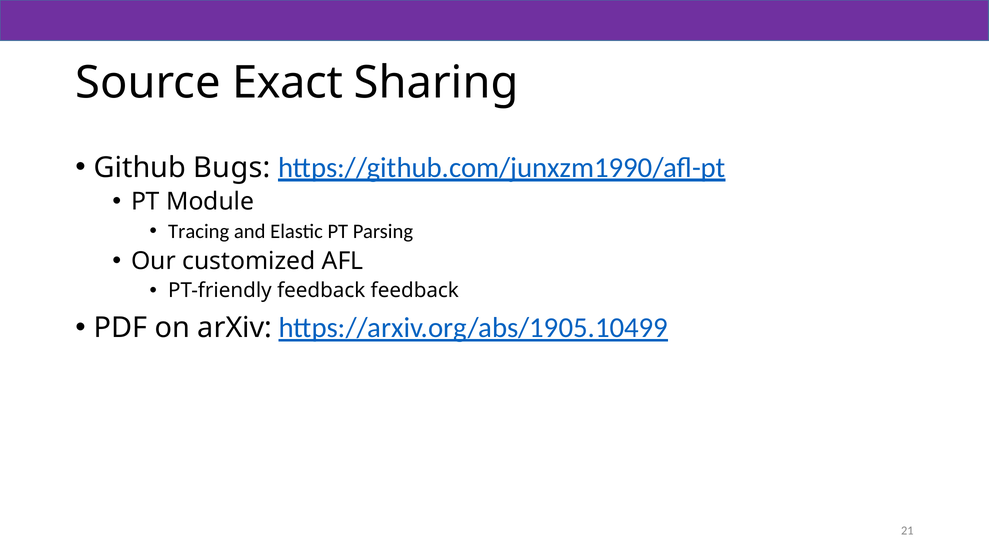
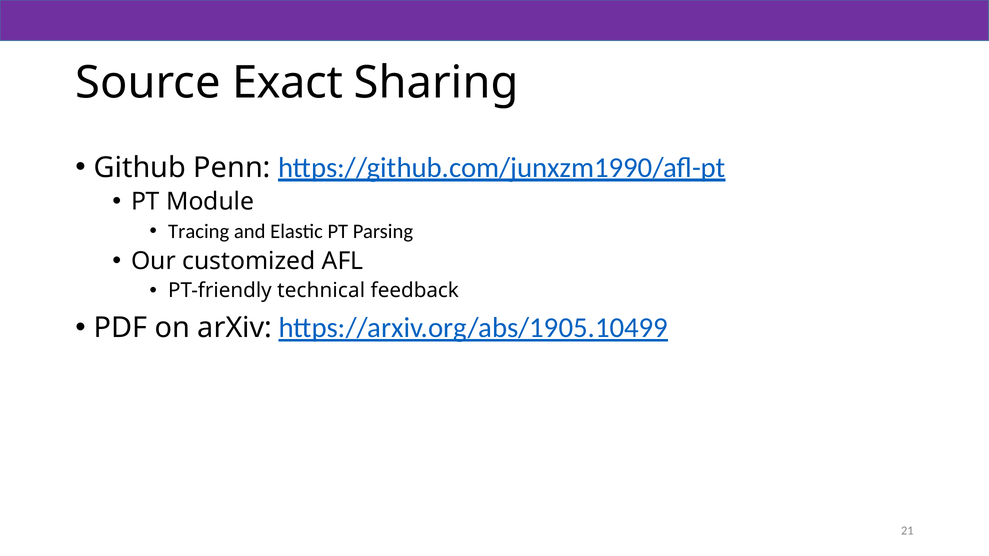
Bugs: Bugs -> Penn
PT-friendly feedback: feedback -> technical
